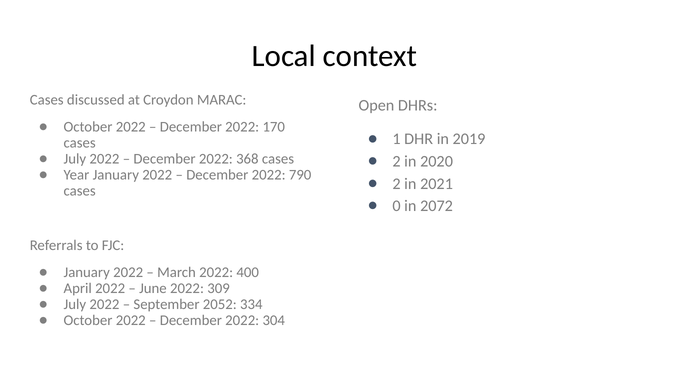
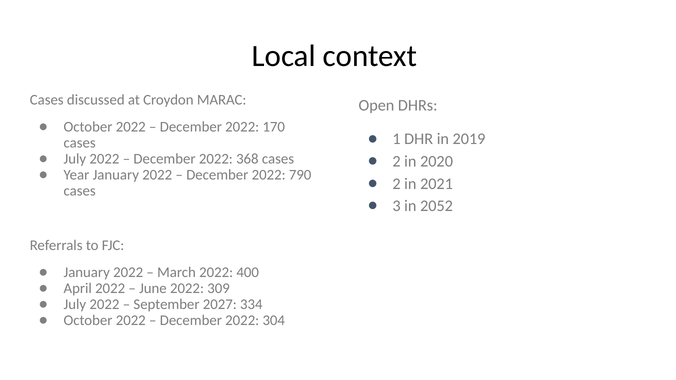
0: 0 -> 3
2072: 2072 -> 2052
2052: 2052 -> 2027
